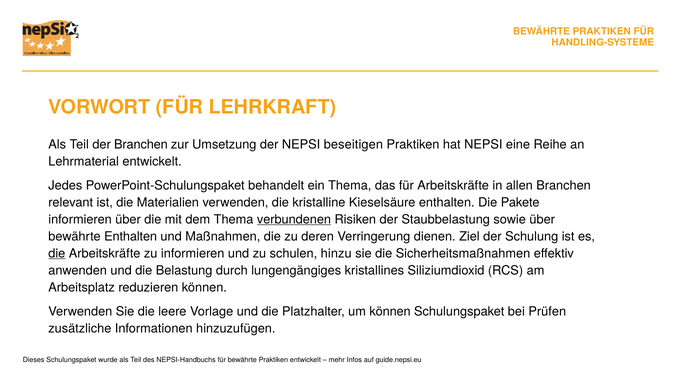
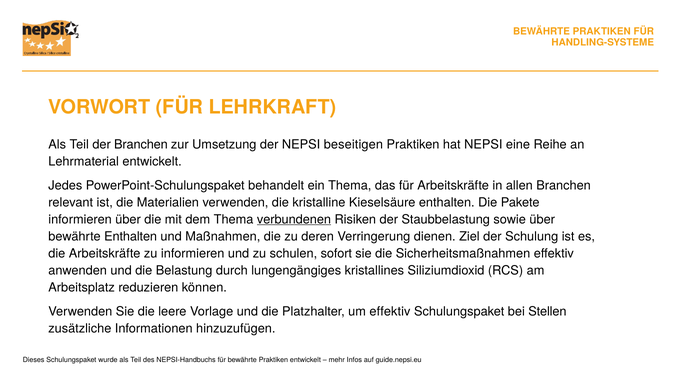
die at (57, 254) underline: present -> none
hinzu: hinzu -> sofort
um können: können -> effektiv
Prüfen: Prüfen -> Stellen
